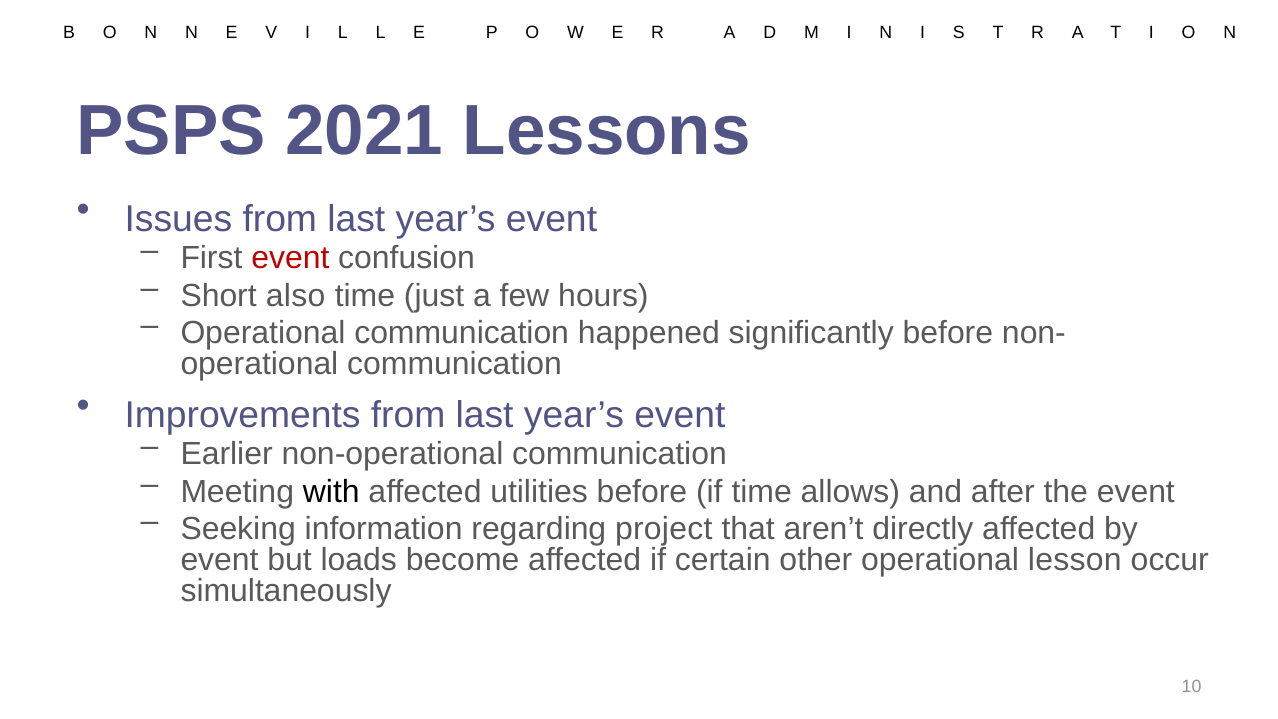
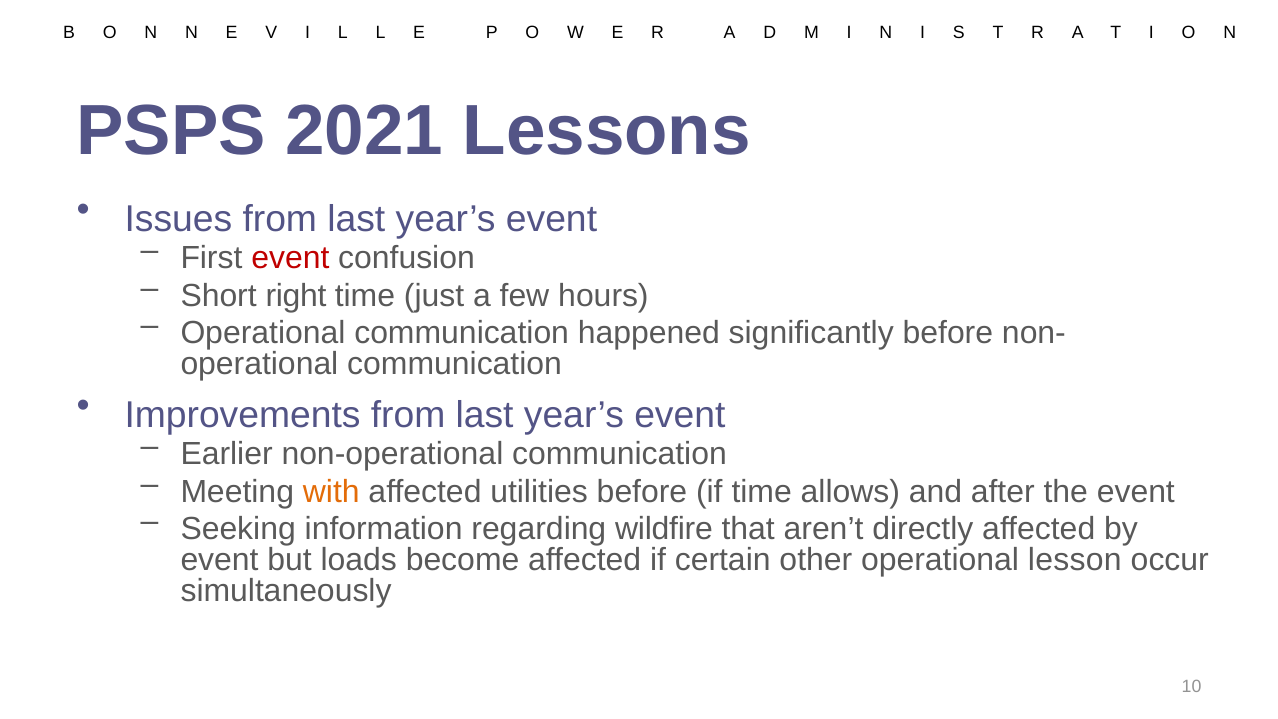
also: also -> right
with colour: black -> orange
project: project -> wildfire
